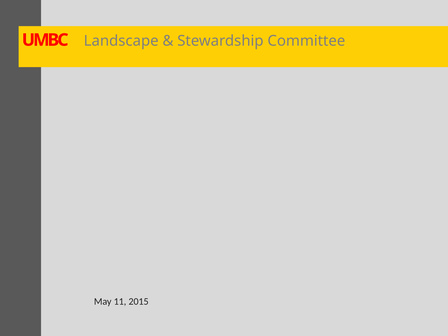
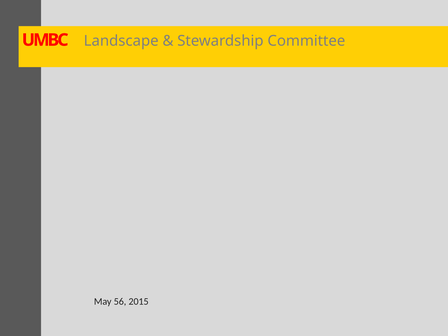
11: 11 -> 56
